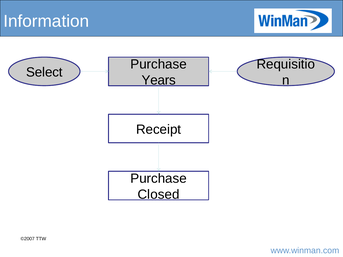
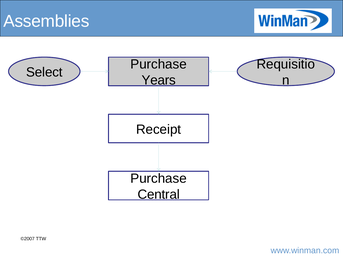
Information: Information -> Assemblies
Closed: Closed -> Central
